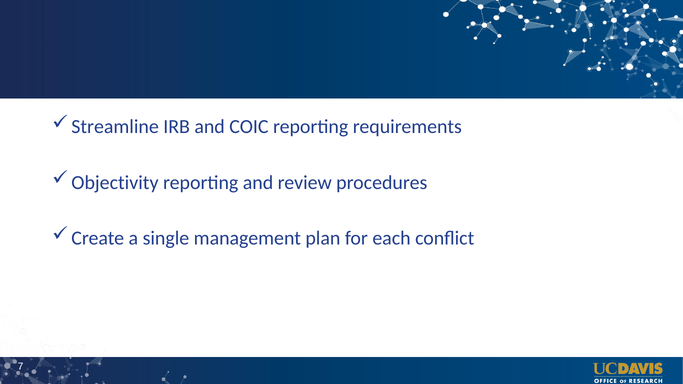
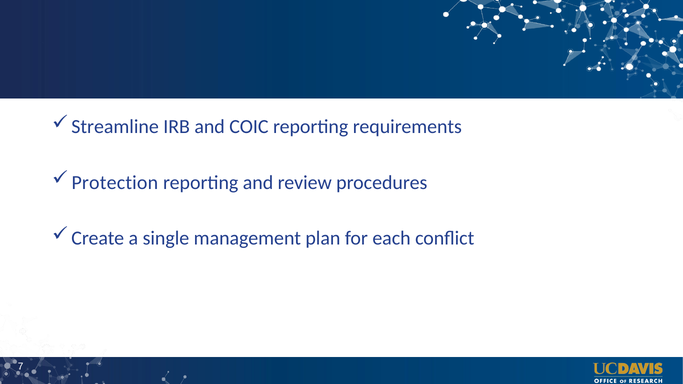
Objectivity: Objectivity -> Protection
